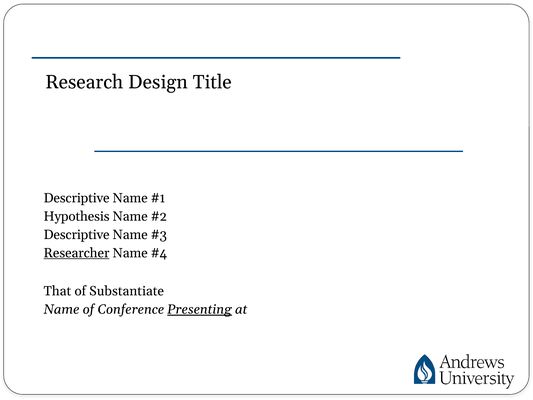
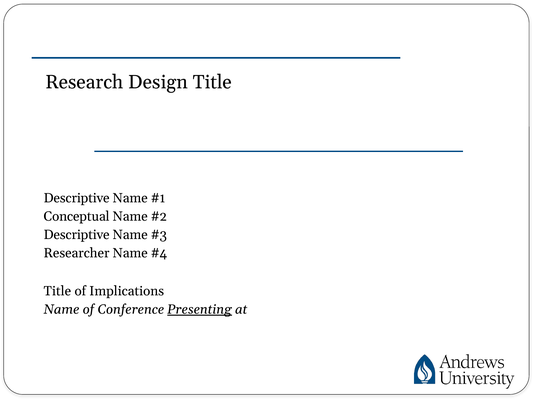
Hypothesis: Hypothesis -> Conceptual
Researcher underline: present -> none
That at (57, 291): That -> Title
Substantiate: Substantiate -> Implications
